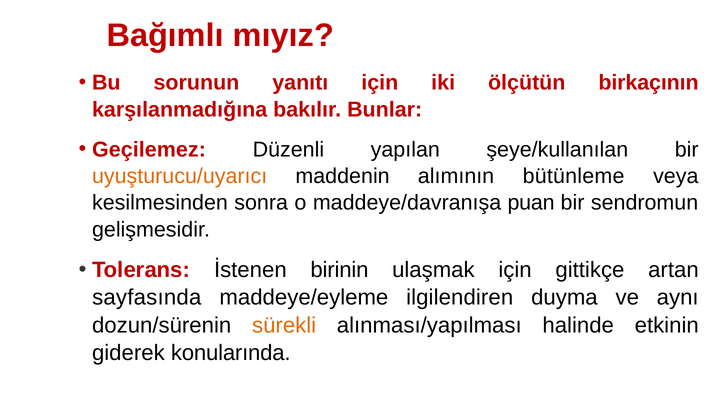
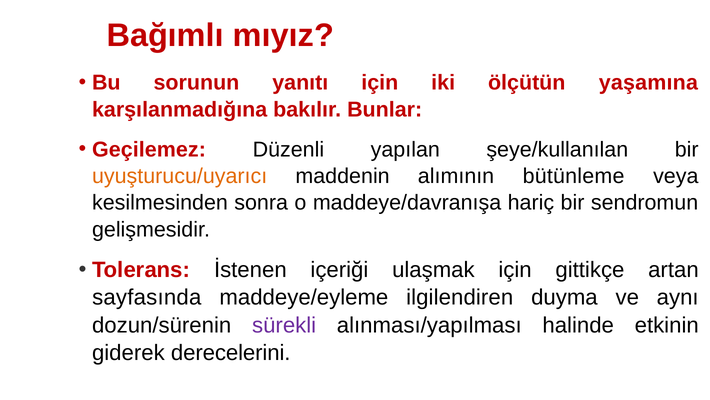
birkaçının: birkaçının -> yaşamına
puan: puan -> hariç
birinin: birinin -> içeriği
sürekli colour: orange -> purple
konularında: konularında -> derecelerini
